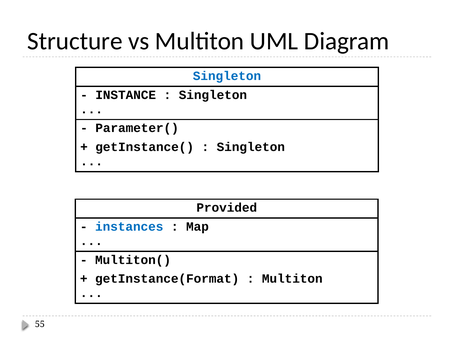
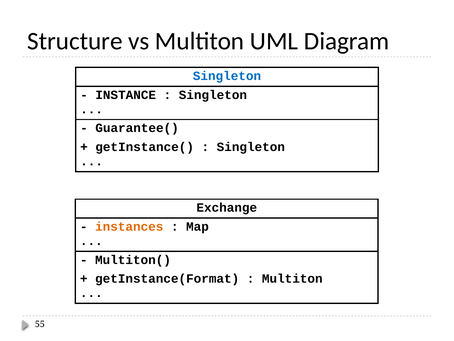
Parameter(: Parameter( -> Guarantee(
Provided: Provided -> Exchange
instances colour: blue -> orange
